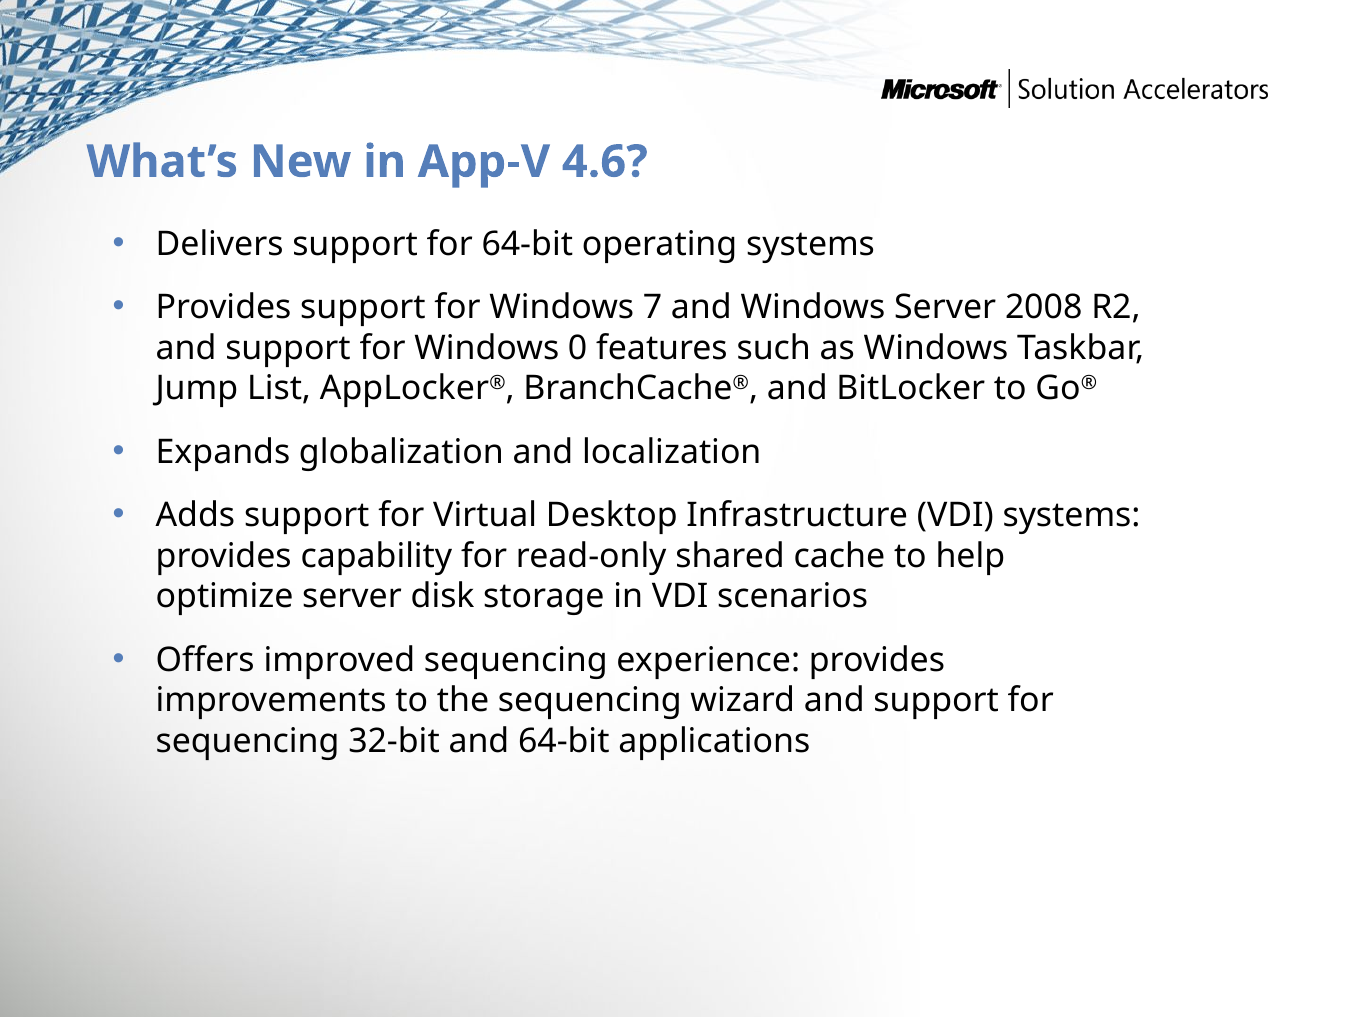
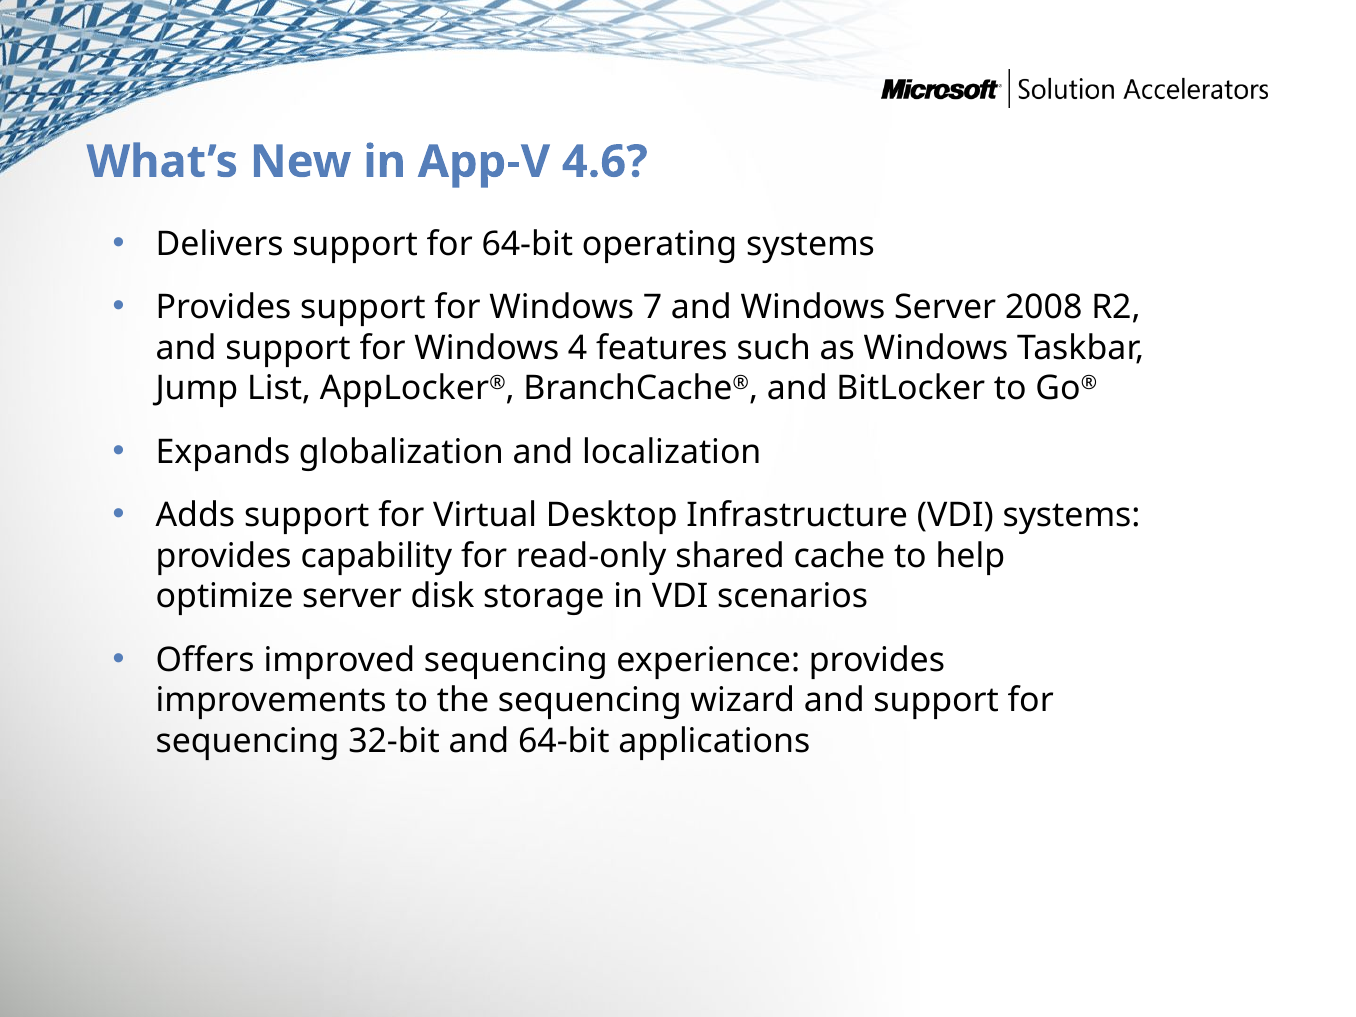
0: 0 -> 4
